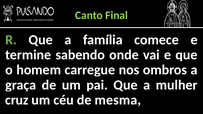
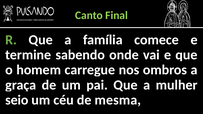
cruz: cruz -> seio
